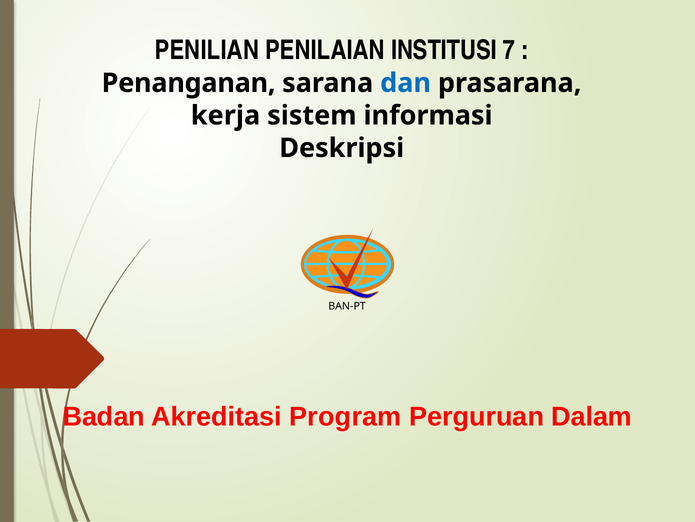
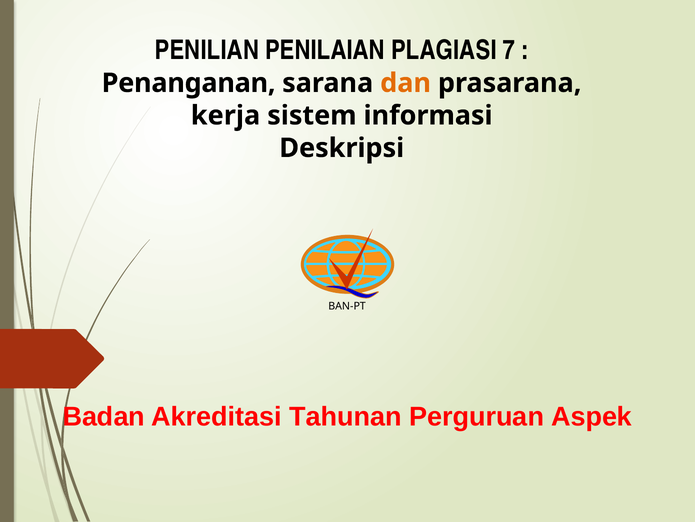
INSTITUSI: INSTITUSI -> PLAGIASI
dan colour: blue -> orange
Program: Program -> Tahunan
Dalam: Dalam -> Aspek
